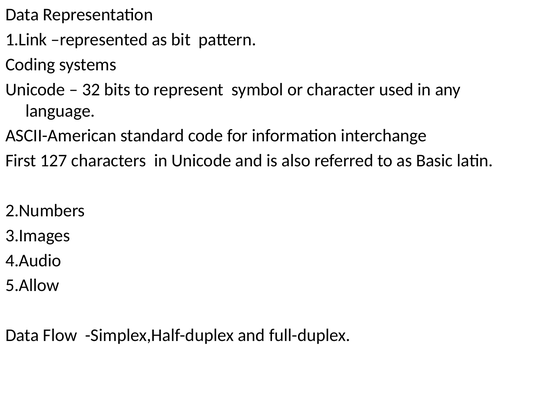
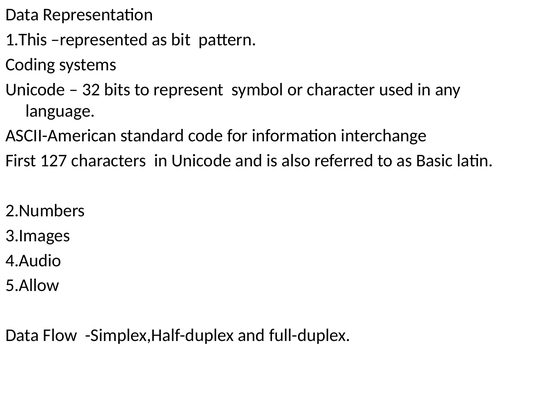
1.Link: 1.Link -> 1.This
